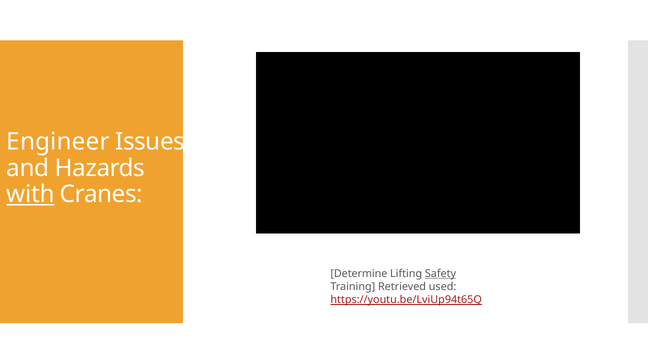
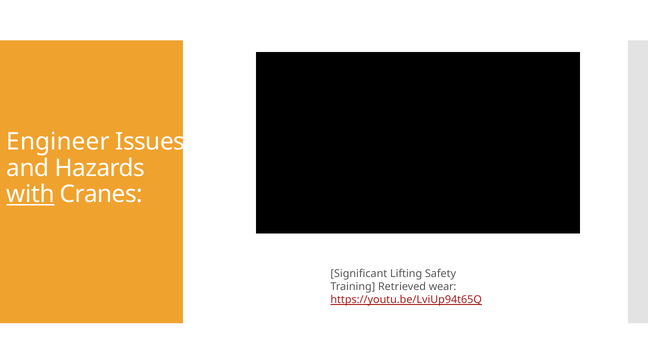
Determine: Determine -> Significant
Safety underline: present -> none
used: used -> wear
